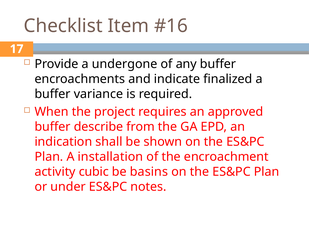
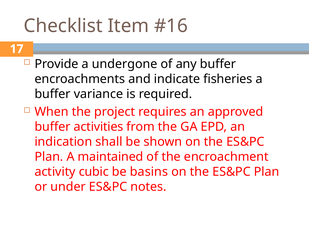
finalized: finalized -> fisheries
describe: describe -> activities
installation: installation -> maintained
